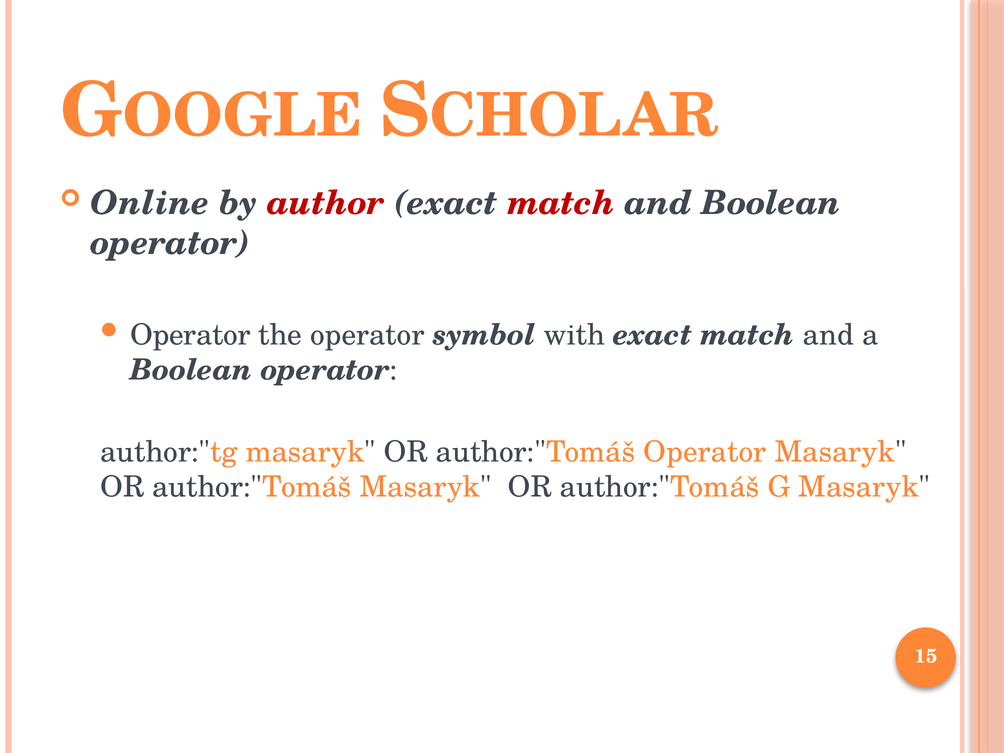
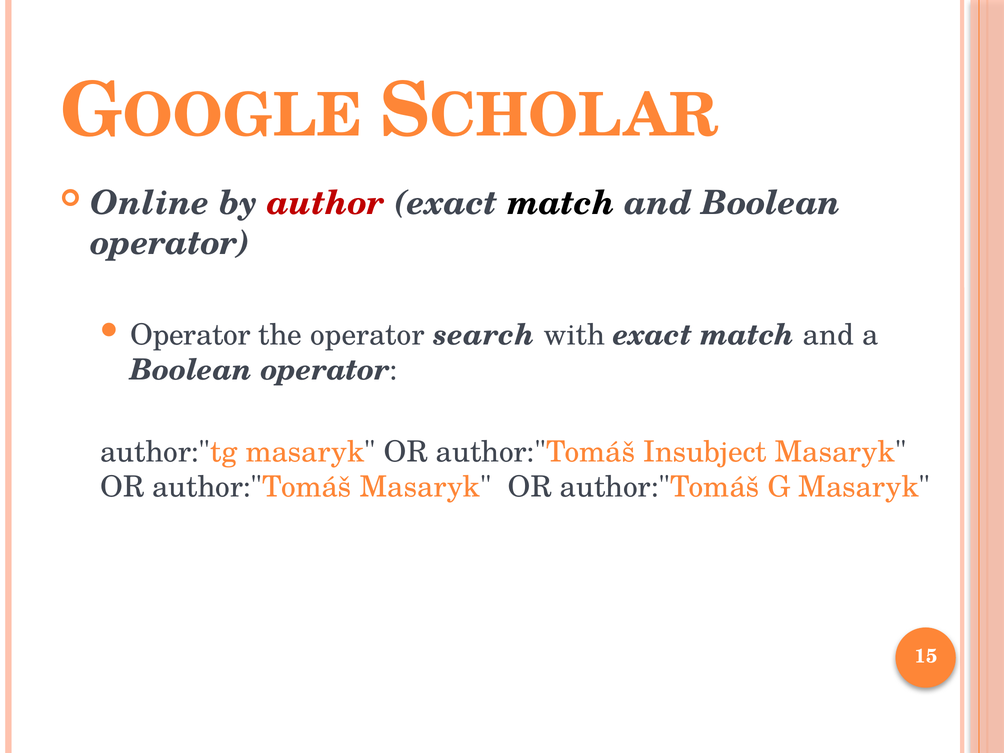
match at (561, 203) colour: red -> black
symbol: symbol -> search
author:"Tomáš Operator: Operator -> Insubject
